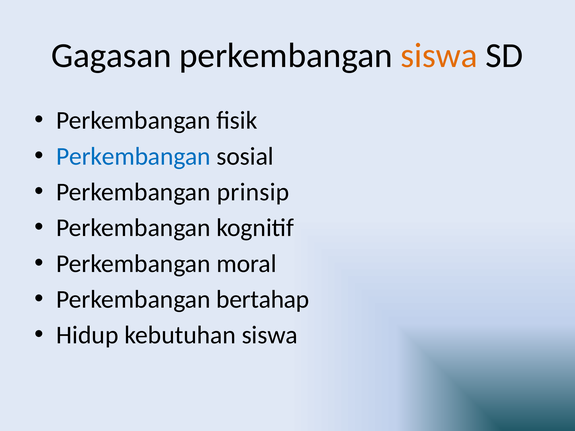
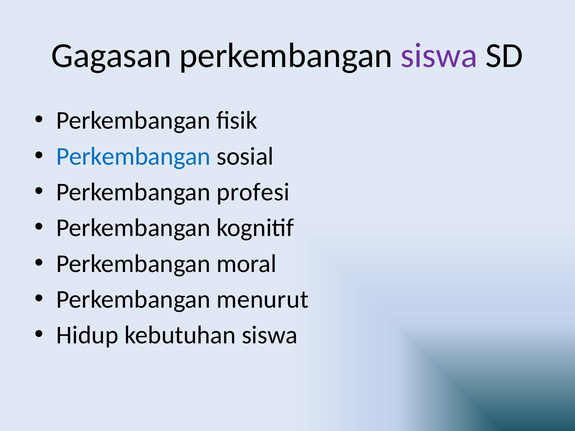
siswa at (439, 56) colour: orange -> purple
prinsip: prinsip -> profesi
bertahap: bertahap -> menurut
